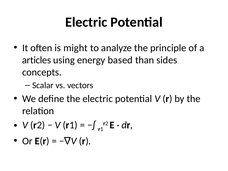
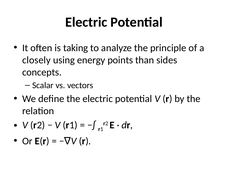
might: might -> taking
articles: articles -> closely
based: based -> points
